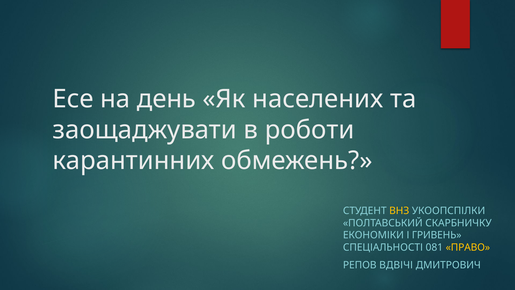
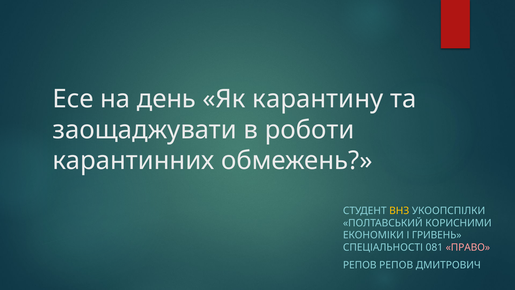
населених: населених -> карантину
СКАРБНИЧКУ: СКАРБНИЧКУ -> КОРИСНИМИ
ПРАВО colour: yellow -> pink
РЕПОВ ВДВІЧІ: ВДВІЧІ -> РЕПОВ
